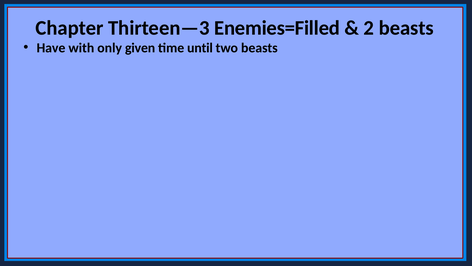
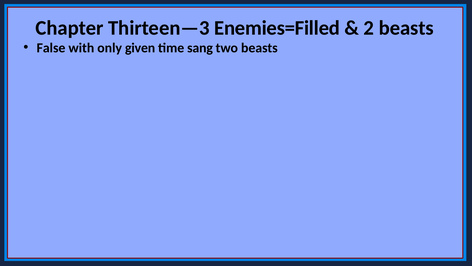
Have: Have -> False
until: until -> sang
